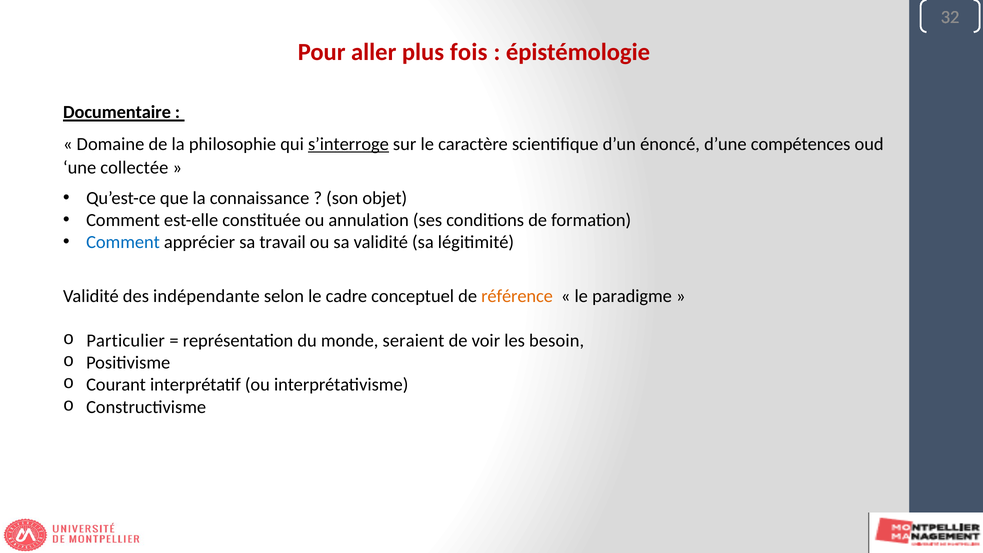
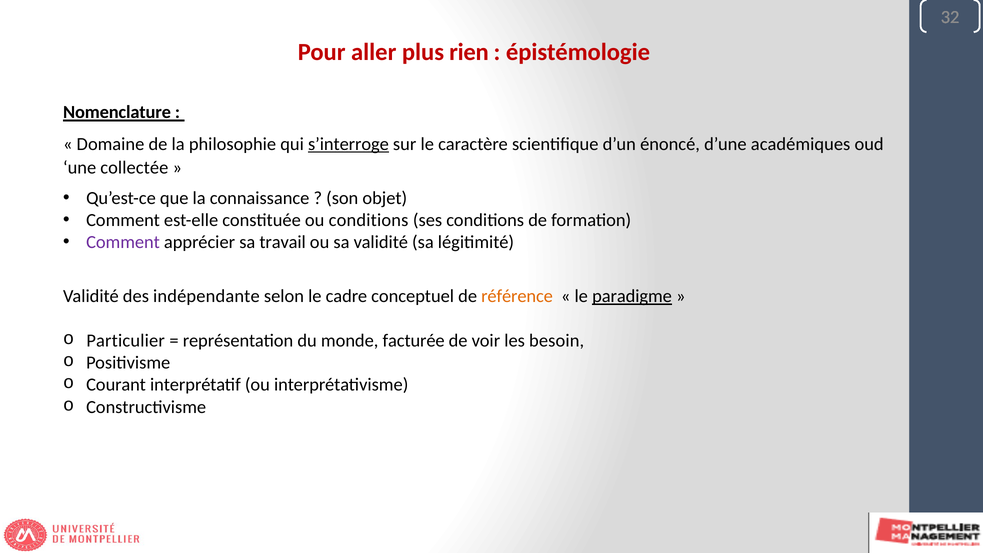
fois: fois -> rien
Documentaire: Documentaire -> Nomenclature
compétences: compétences -> académiques
ou annulation: annulation -> conditions
Comment at (123, 242) colour: blue -> purple
paradigme underline: none -> present
seraient: seraient -> facturée
